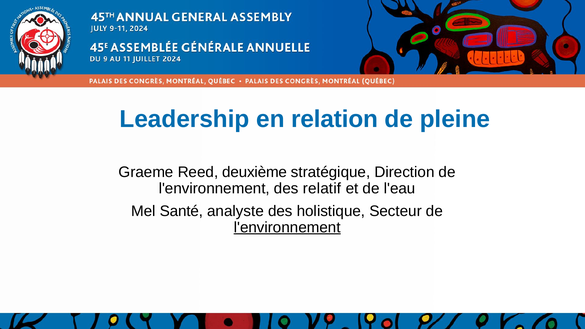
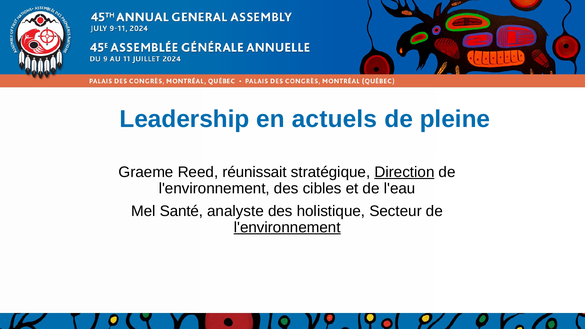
relation: relation -> actuels
deuxième: deuxième -> réunissait
Direction underline: none -> present
relatif: relatif -> cibles
